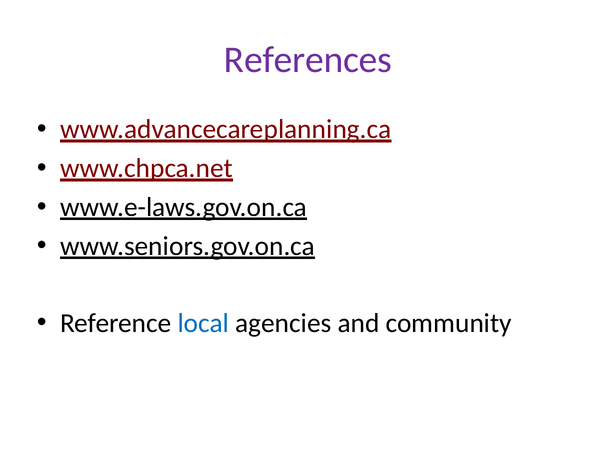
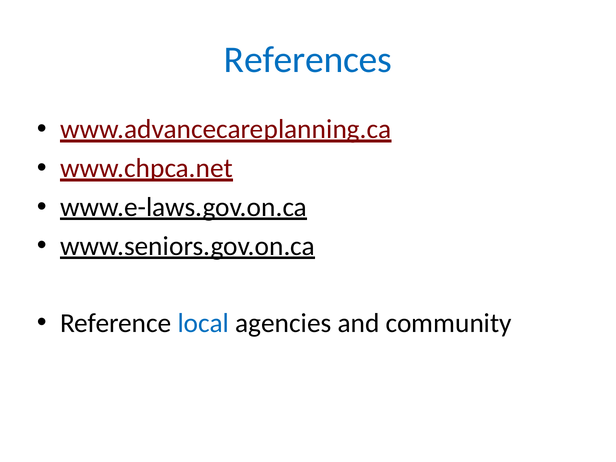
References colour: purple -> blue
